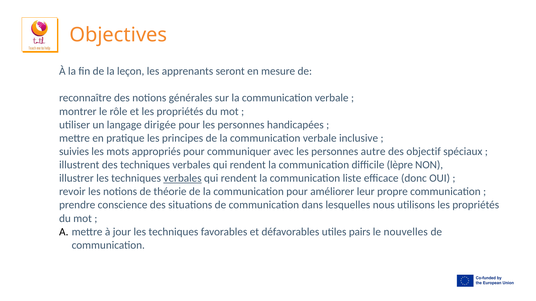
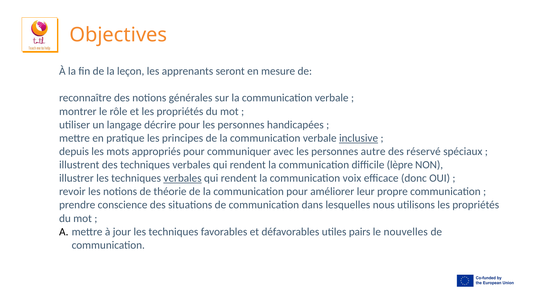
dirigée: dirigée -> décrire
inclusive underline: none -> present
suivies: suivies -> depuis
objectif: objectif -> réservé
liste: liste -> voix
